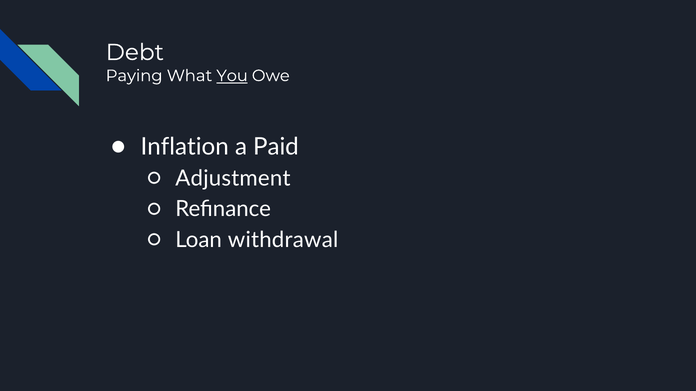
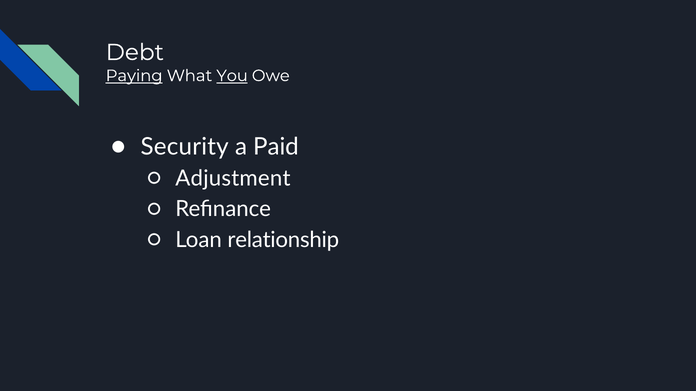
Paying underline: none -> present
Inflation: Inflation -> Security
withdrawal: withdrawal -> relationship
